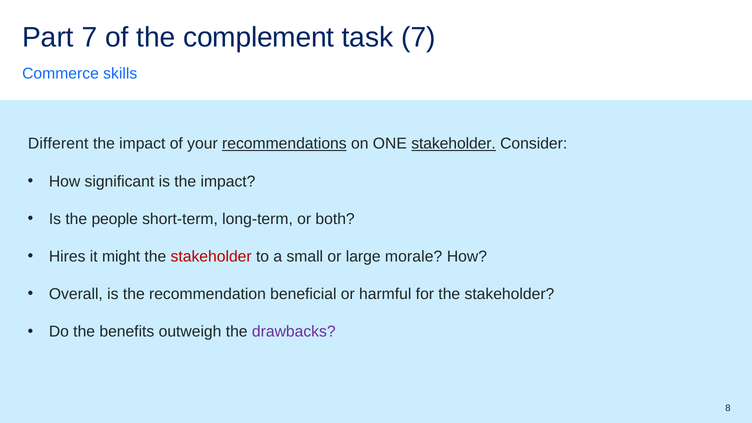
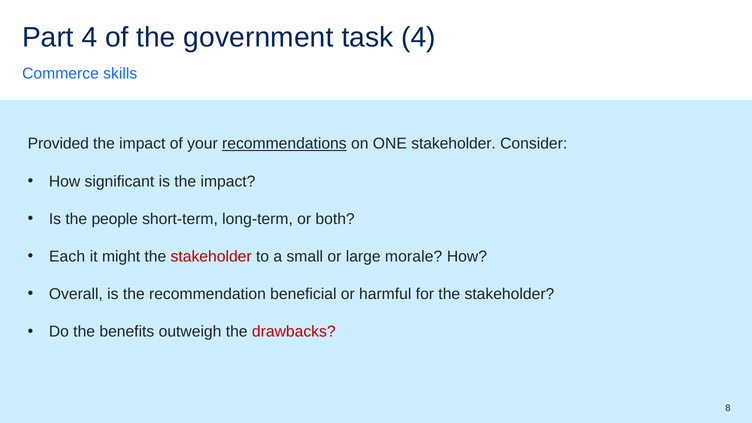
Part 7: 7 -> 4
complement: complement -> government
task 7: 7 -> 4
Different: Different -> Provided
stakeholder at (454, 144) underline: present -> none
Hires: Hires -> Each
drawbacks colour: purple -> red
